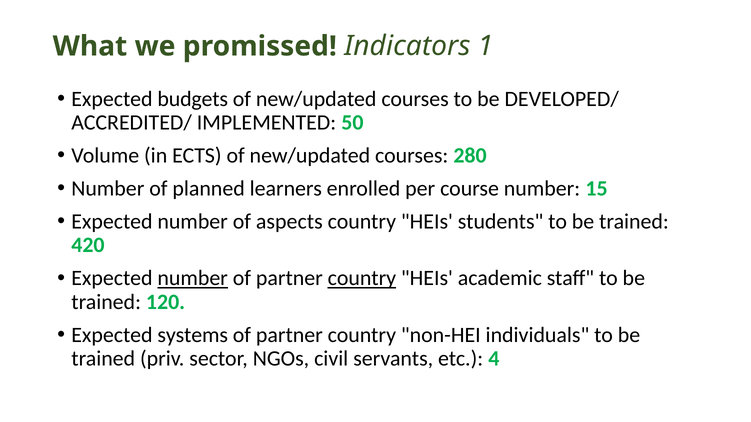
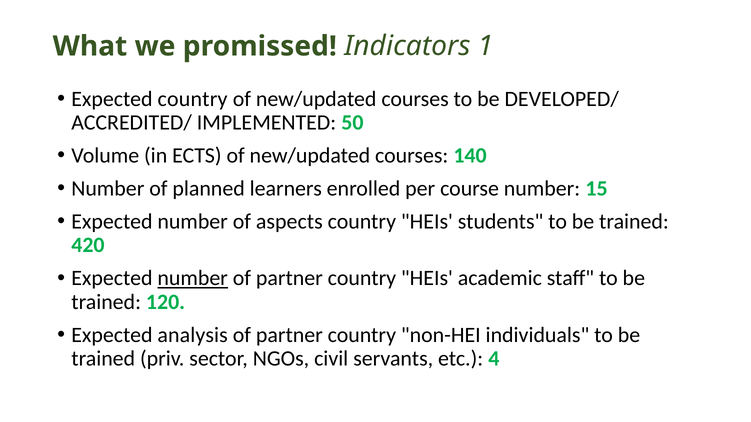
Expected budgets: budgets -> country
280: 280 -> 140
country at (362, 278) underline: present -> none
systems: systems -> analysis
